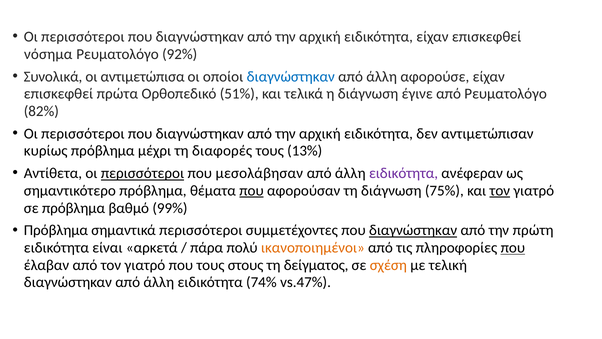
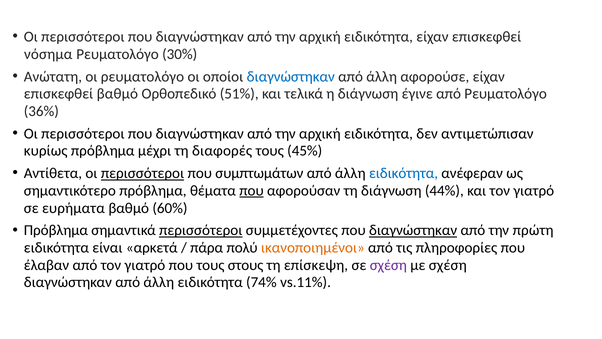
92%: 92% -> 30%
Συνολικά: Συνολικά -> Ανώτατη
οι αντιμετώπισα: αντιμετώπισα -> ρευματολόγο
επισκεφθεί πρώτα: πρώτα -> βαθμό
82%: 82% -> 36%
13%: 13% -> 45%
μεσολάβησαν: μεσολάβησαν -> συμπτωμάτων
ειδικότητα at (404, 173) colour: purple -> blue
75%: 75% -> 44%
τον at (500, 190) underline: present -> none
σε πρόβλημα: πρόβλημα -> ευρήματα
99%: 99% -> 60%
περισσότεροι at (201, 230) underline: none -> present
που at (513, 247) underline: present -> none
δείγματος: δείγματος -> επίσκεψη
σχέση at (388, 265) colour: orange -> purple
με τελική: τελική -> σχέση
vs.47%: vs.47% -> vs.11%
